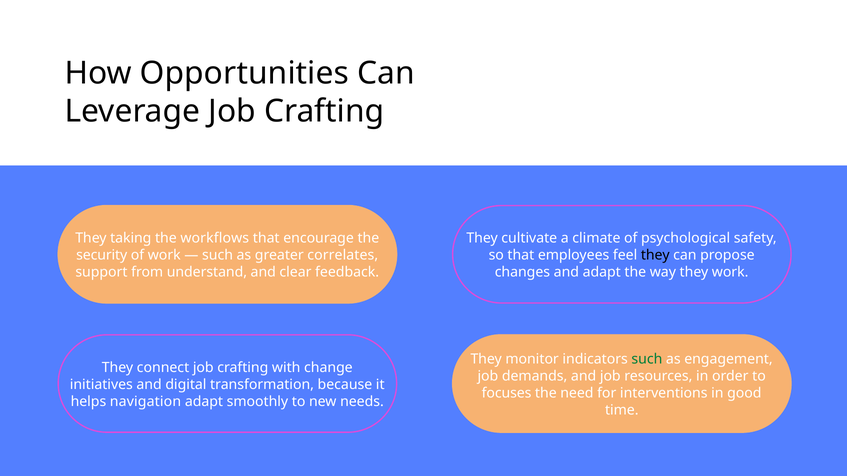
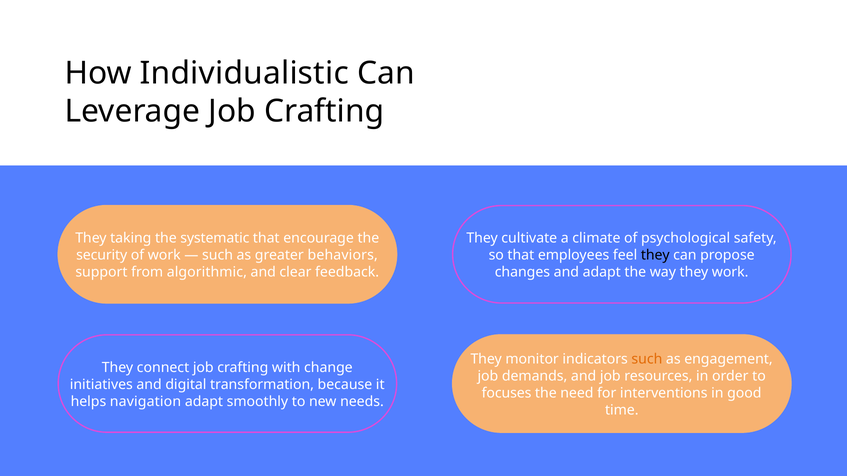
Opportunities: Opportunities -> Individualistic
workflows: workflows -> systematic
correlates: correlates -> behaviors
understand: understand -> algorithmic
such at (647, 359) colour: green -> orange
